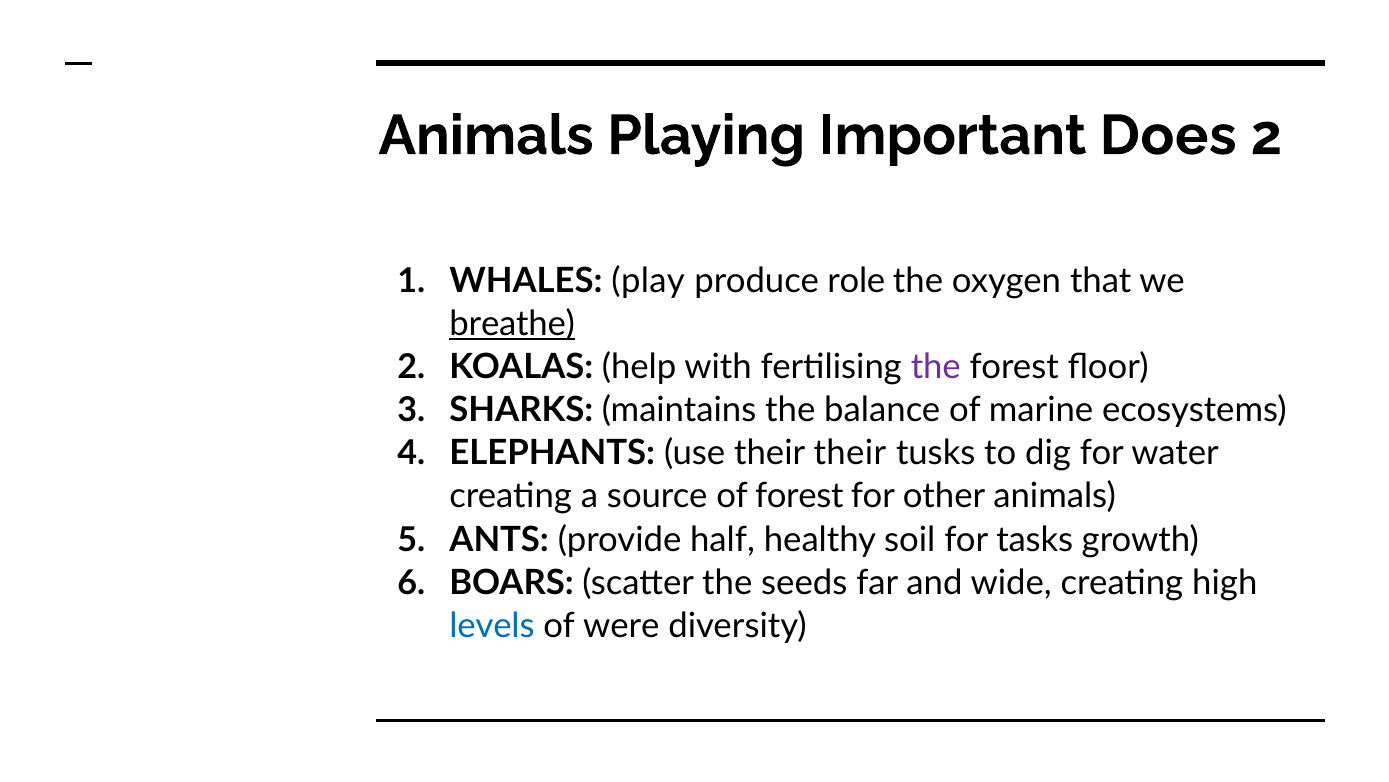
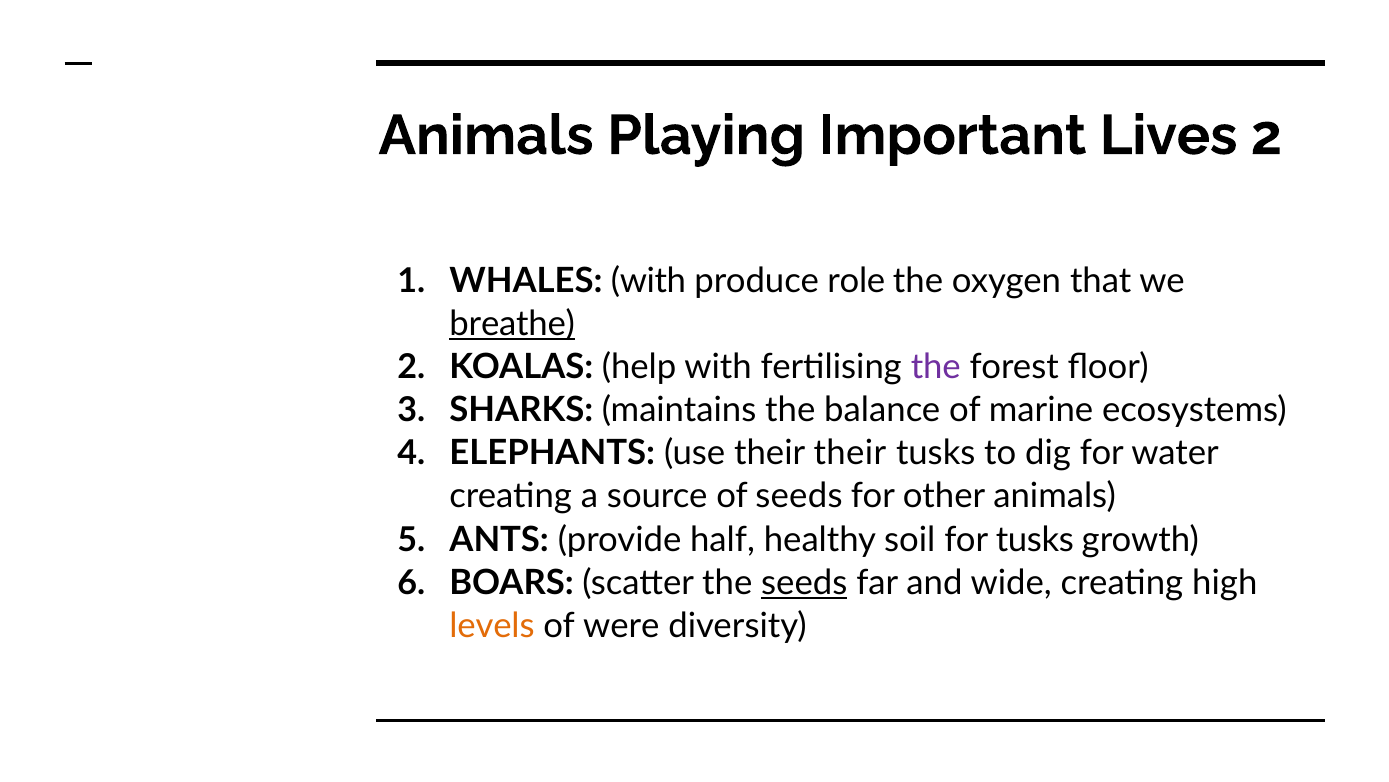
Does: Does -> Lives
WHALES play: play -> with
of forest: forest -> seeds
for tasks: tasks -> tusks
seeds at (804, 582) underline: none -> present
levels colour: blue -> orange
